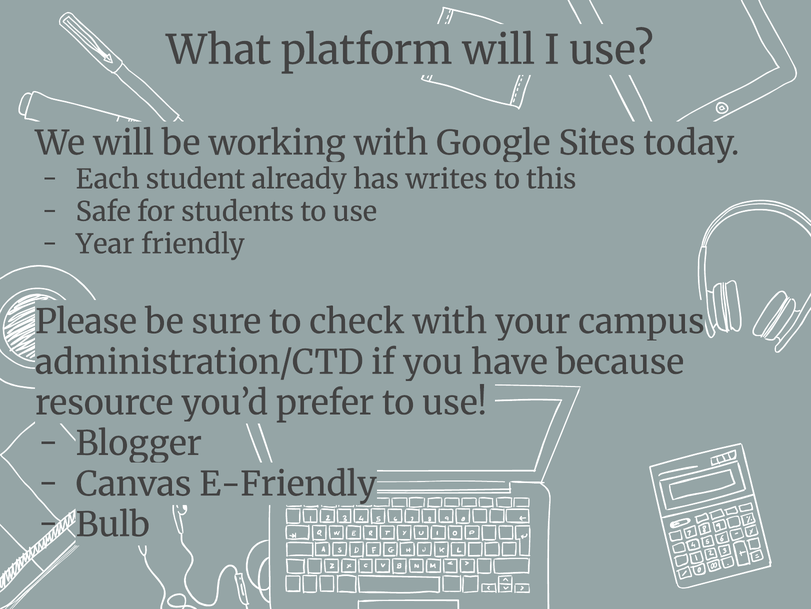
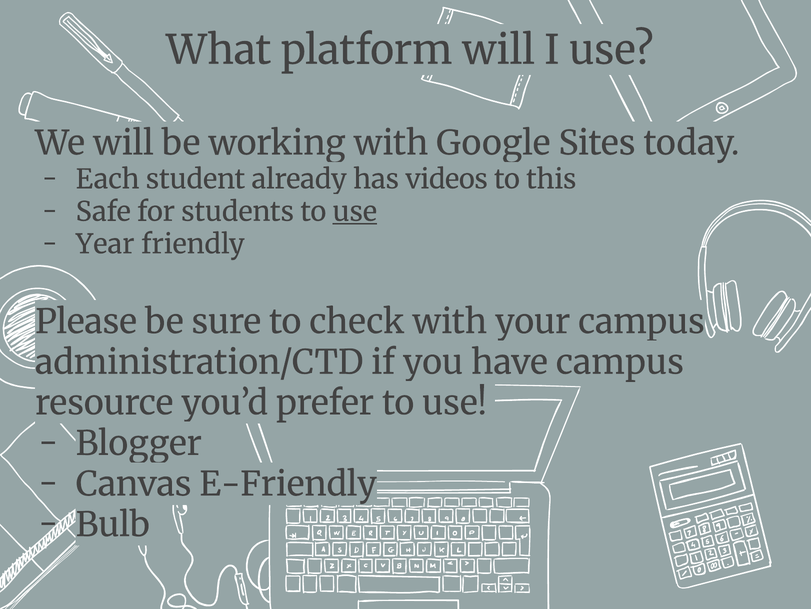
writes: writes -> videos
use at (355, 212) underline: none -> present
have because: because -> campus
